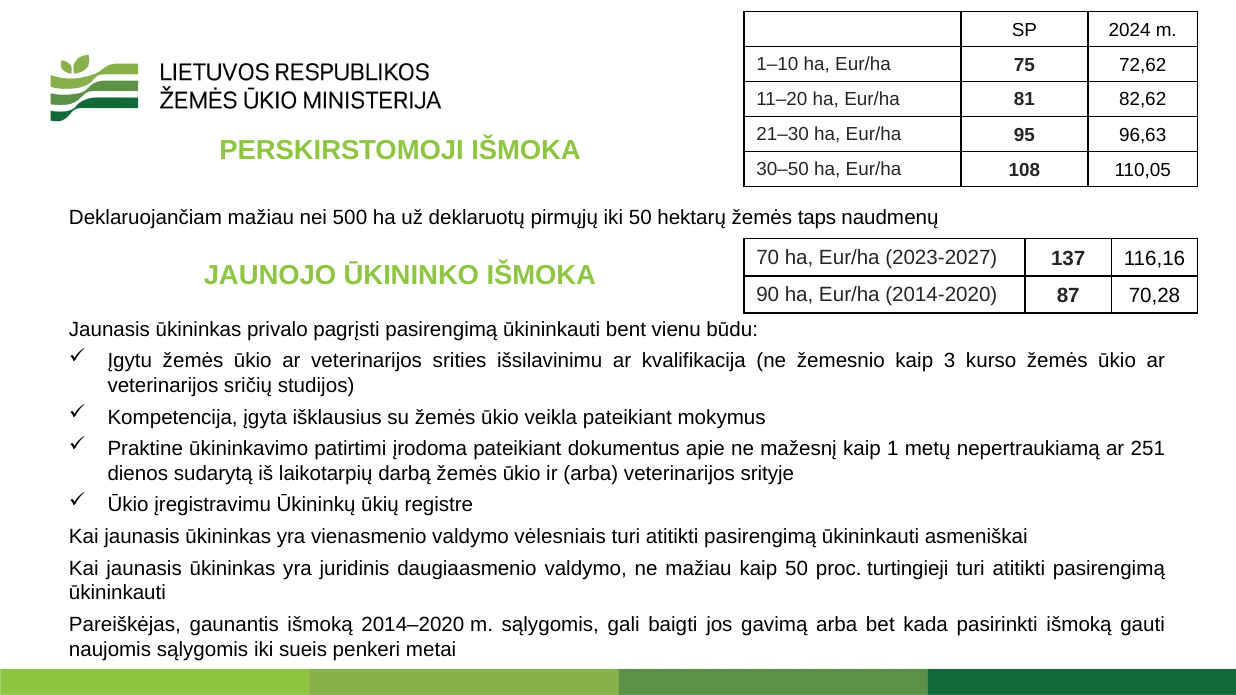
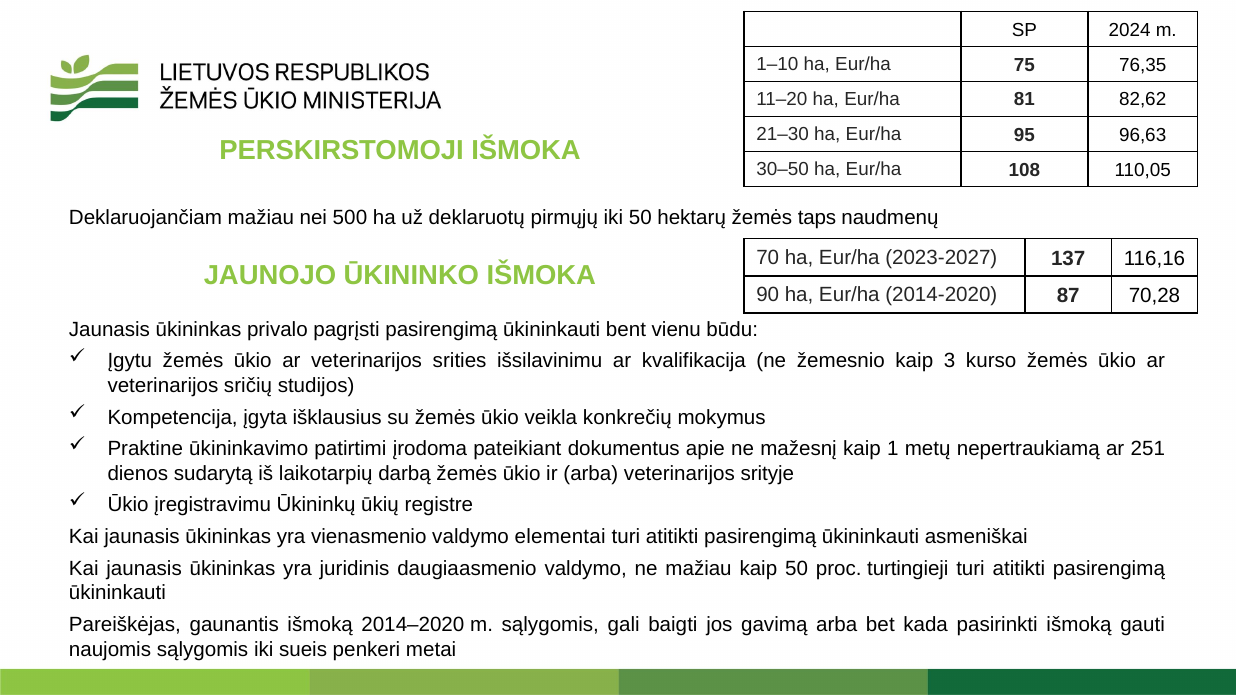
72,62: 72,62 -> 76,35
veikla pateikiant: pateikiant -> konkrečių
vėlesniais: vėlesniais -> elementai
